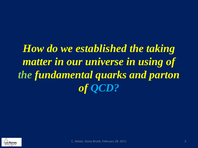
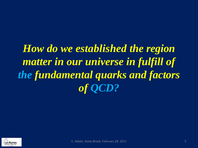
taking: taking -> region
using: using -> fulfill
the at (25, 75) colour: light green -> light blue
parton: parton -> factors
